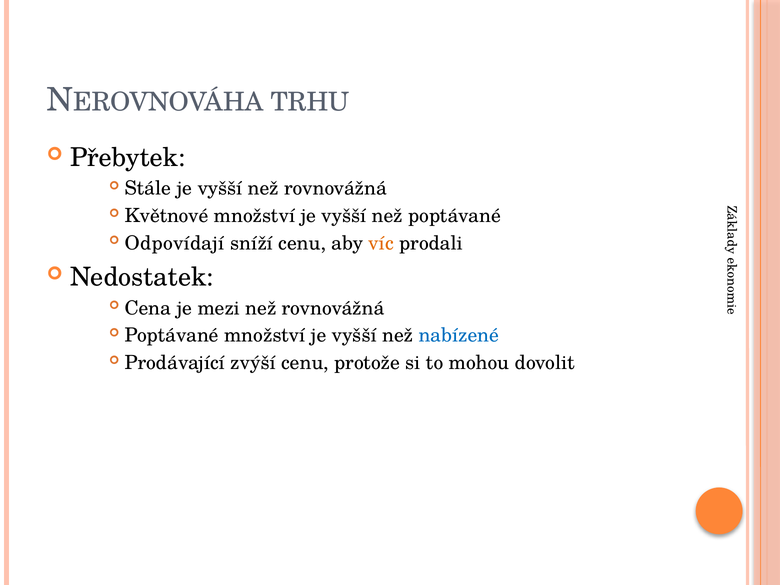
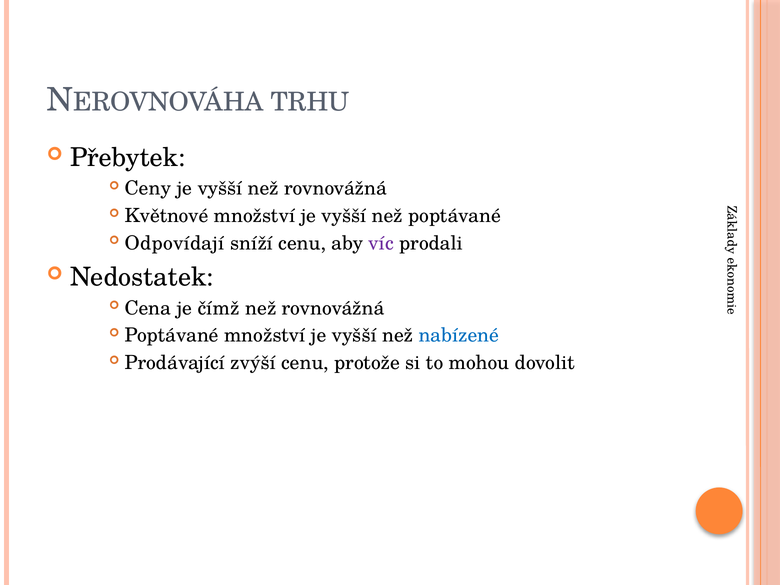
Stále: Stále -> Ceny
víc colour: orange -> purple
mezi: mezi -> čímž
